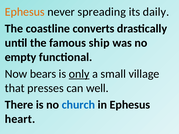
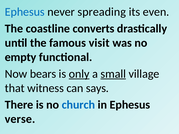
Ephesus at (25, 12) colour: orange -> blue
daily: daily -> even
ship: ship -> visit
small underline: none -> present
presses: presses -> witness
well: well -> says
heart: heart -> verse
